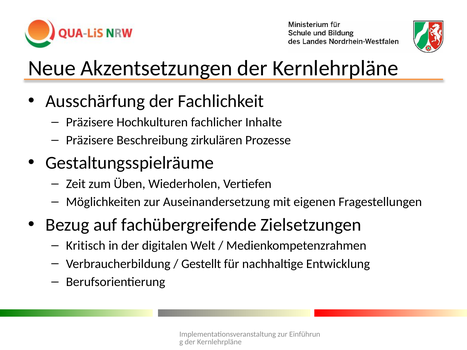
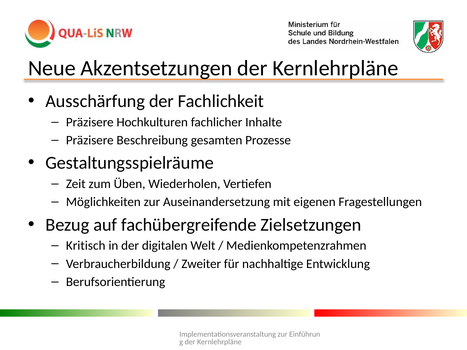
zirkulären: zirkulären -> gesamten
Gestellt: Gestellt -> Zweiter
